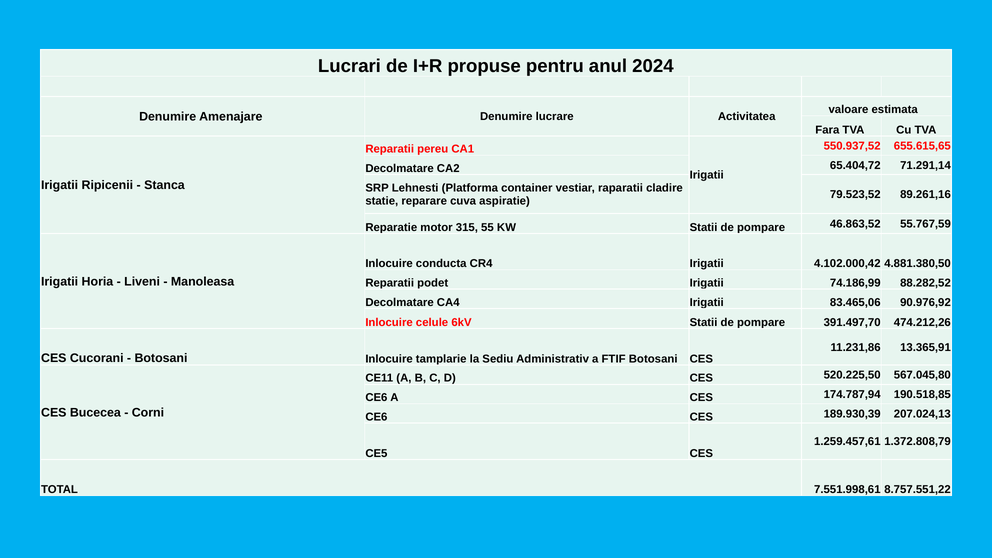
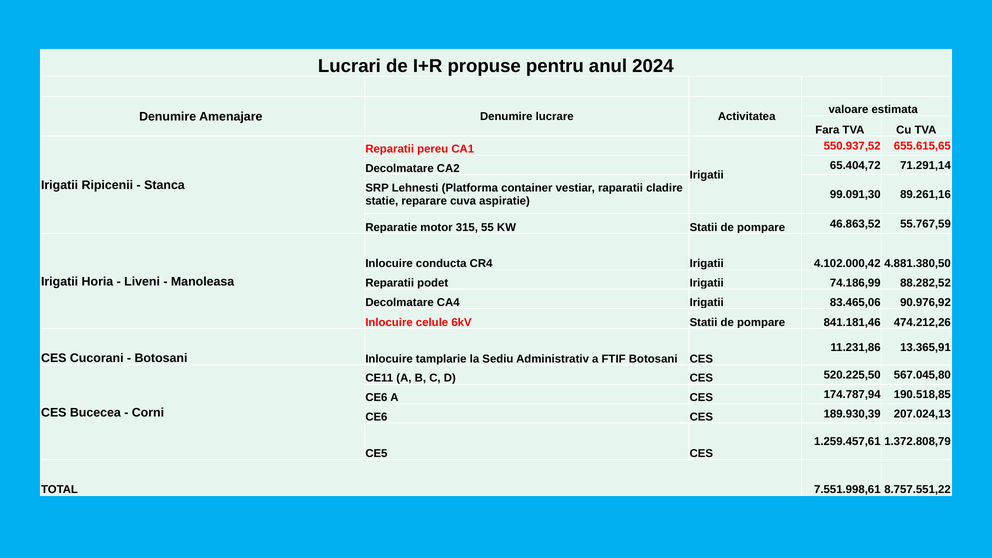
79.523,52: 79.523,52 -> 99.091,30
391.497,70: 391.497,70 -> 841.181,46
